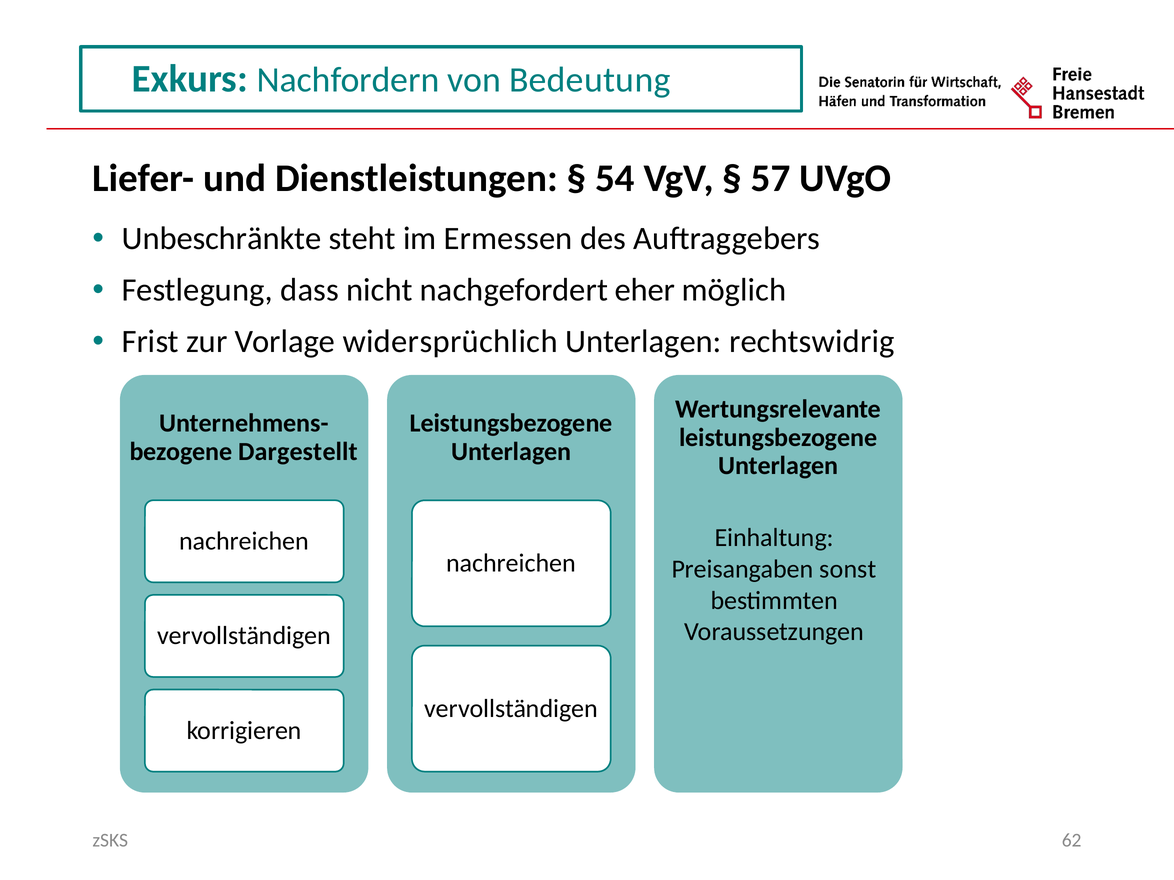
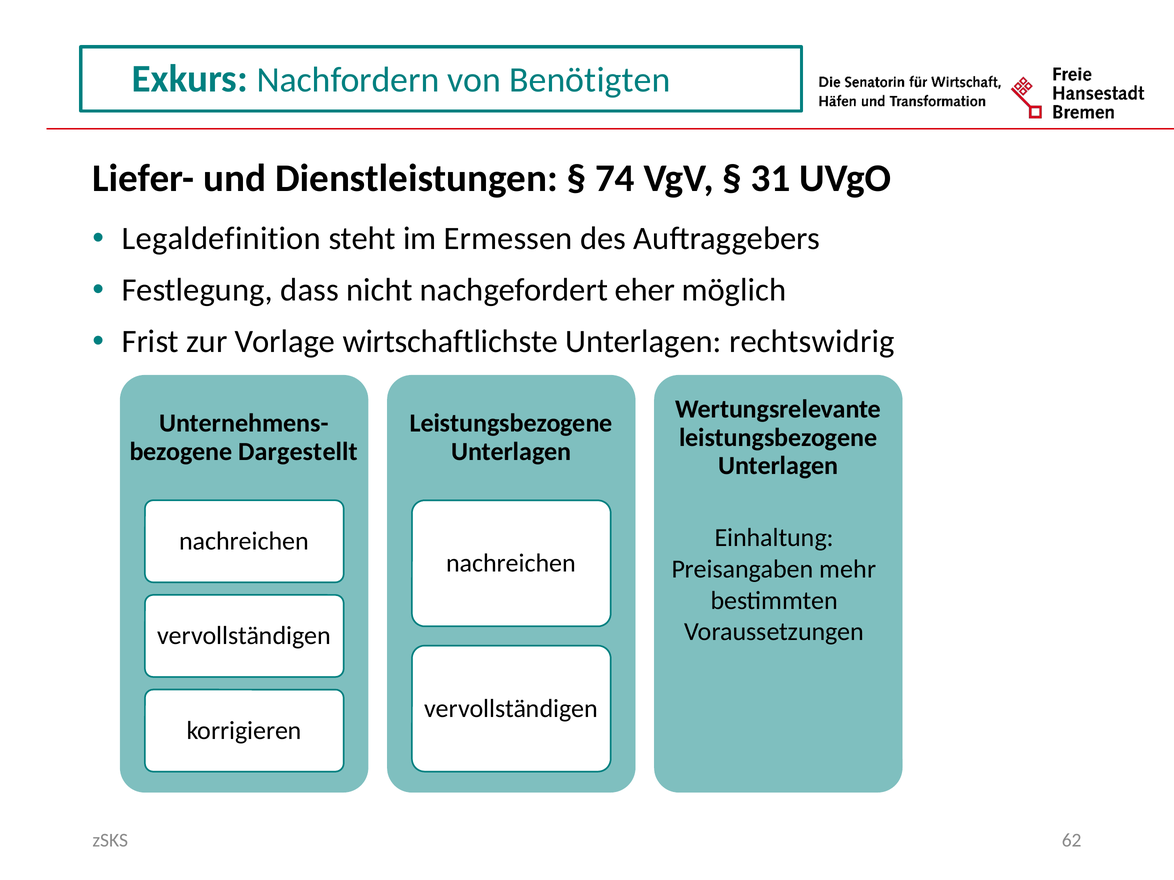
Bedeutung: Bedeutung -> Benötigten
54: 54 -> 74
57: 57 -> 31
Unbeschränkte: Unbeschränkte -> Legaldefinition
widersprüchlich: widersprüchlich -> wirtschaftlichste
sonst: sonst -> mehr
